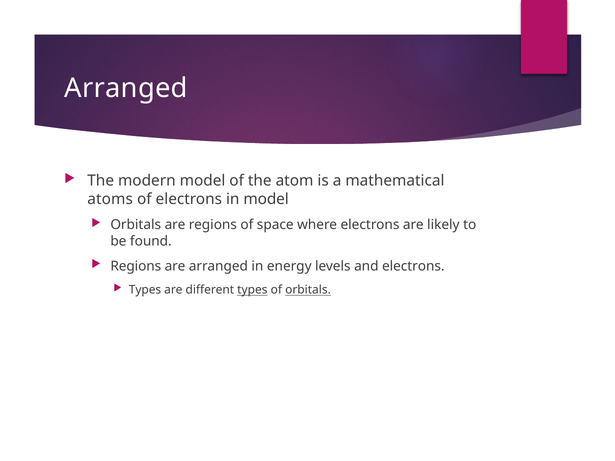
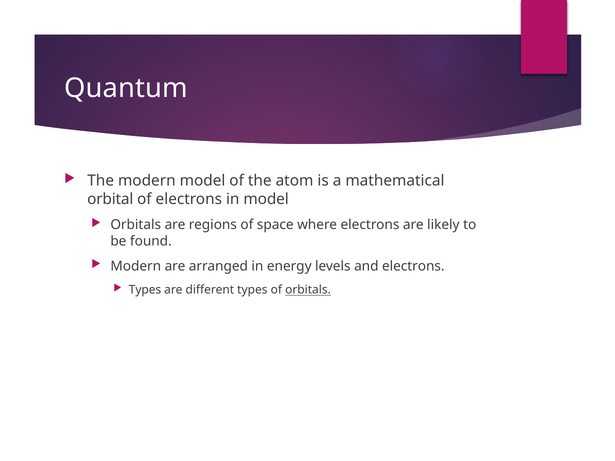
Arranged at (126, 88): Arranged -> Quantum
atoms: atoms -> orbital
Regions at (136, 266): Regions -> Modern
types at (252, 290) underline: present -> none
